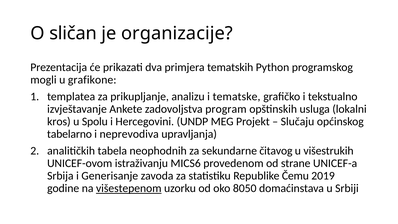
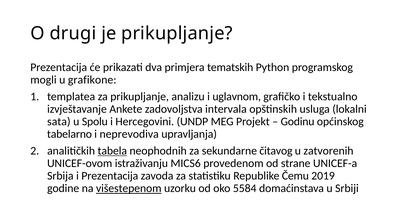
sličan: sličan -> drugi
je organizacije: organizacije -> prikupljanje
tematske: tematske -> uglavnom
program: program -> intervala
kros: kros -> sata
Slučaju: Slučaju -> Godinu
tabela underline: none -> present
višestrukih: višestrukih -> zatvorenih
i Generisanje: Generisanje -> Prezentacija
8050: 8050 -> 5584
